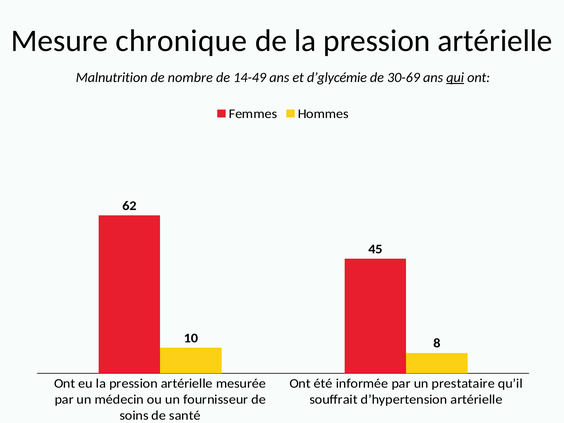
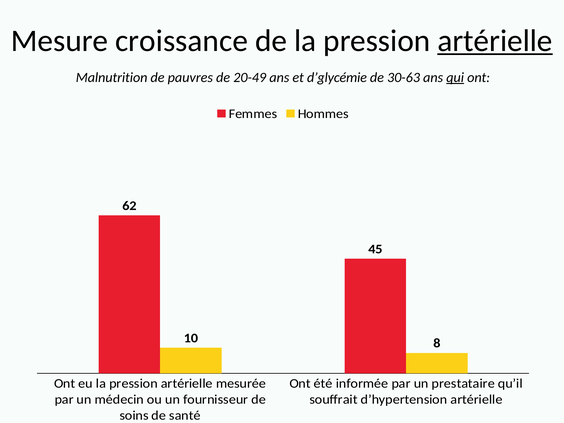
chronique: chronique -> croissance
artérielle at (495, 41) underline: none -> present
nombre: nombre -> pauvres
14-49: 14-49 -> 20-49
30-69: 30-69 -> 30-63
